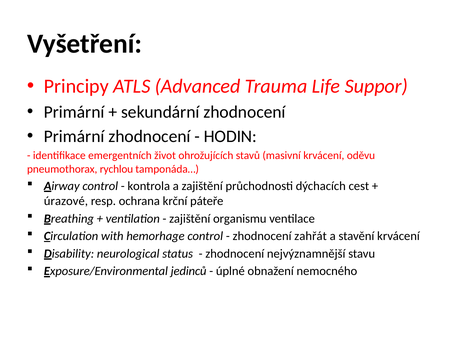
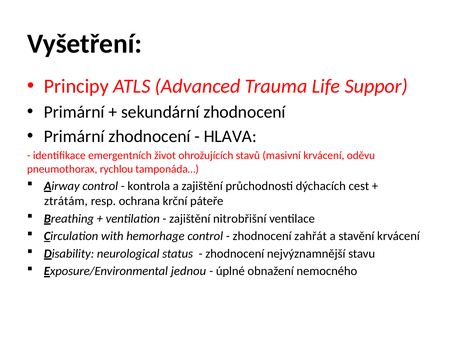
HODIN: HODIN -> HLAVA
úrazové: úrazové -> ztrátám
organismu: organismu -> nitrobřišní
jedinců: jedinců -> jednou
